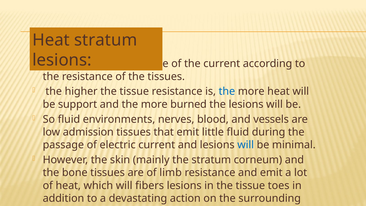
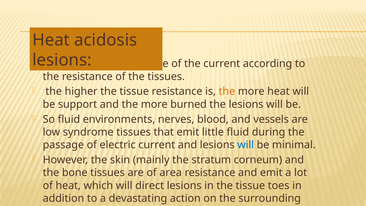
Heat stratum: stratum -> acidosis
the at (227, 91) colour: blue -> orange
admission: admission -> syndrome
limb: limb -> area
fibers: fibers -> direct
